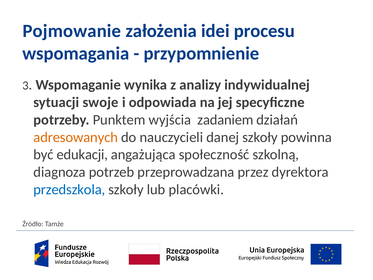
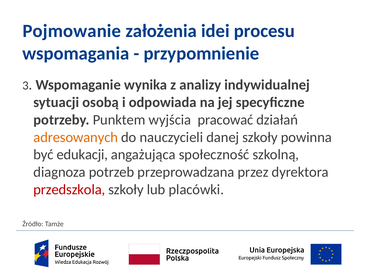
swoje: swoje -> osobą
zadaniem: zadaniem -> pracować
przedszkola colour: blue -> red
